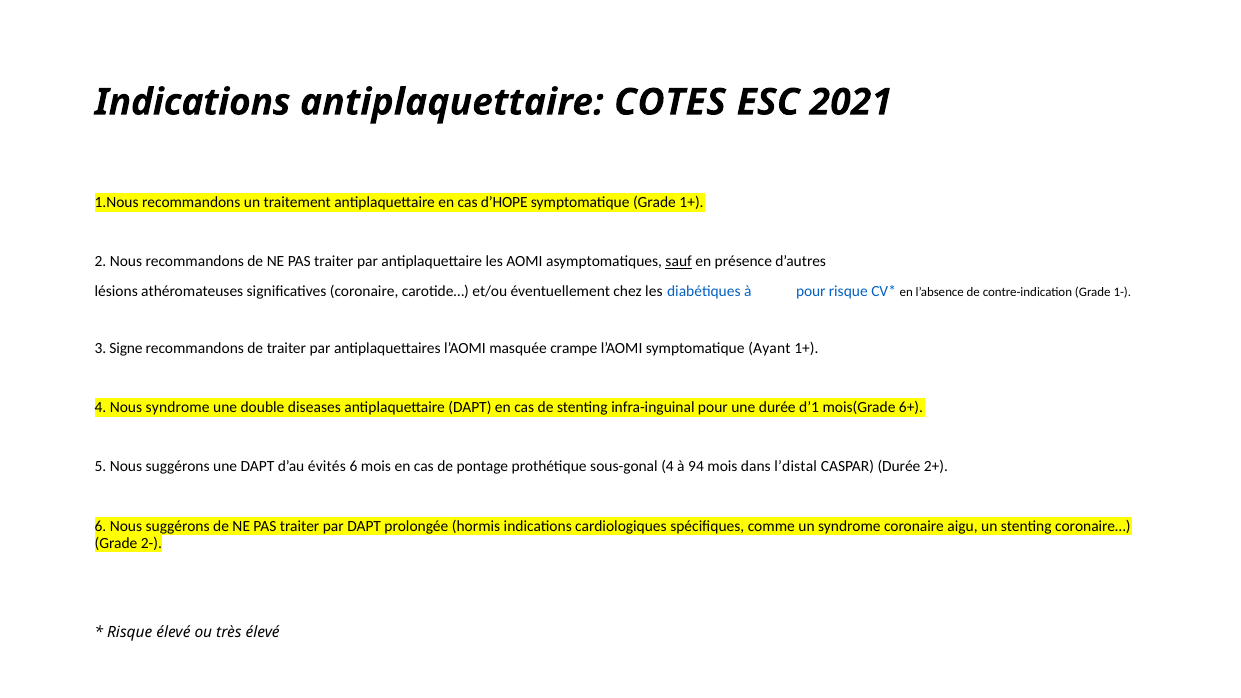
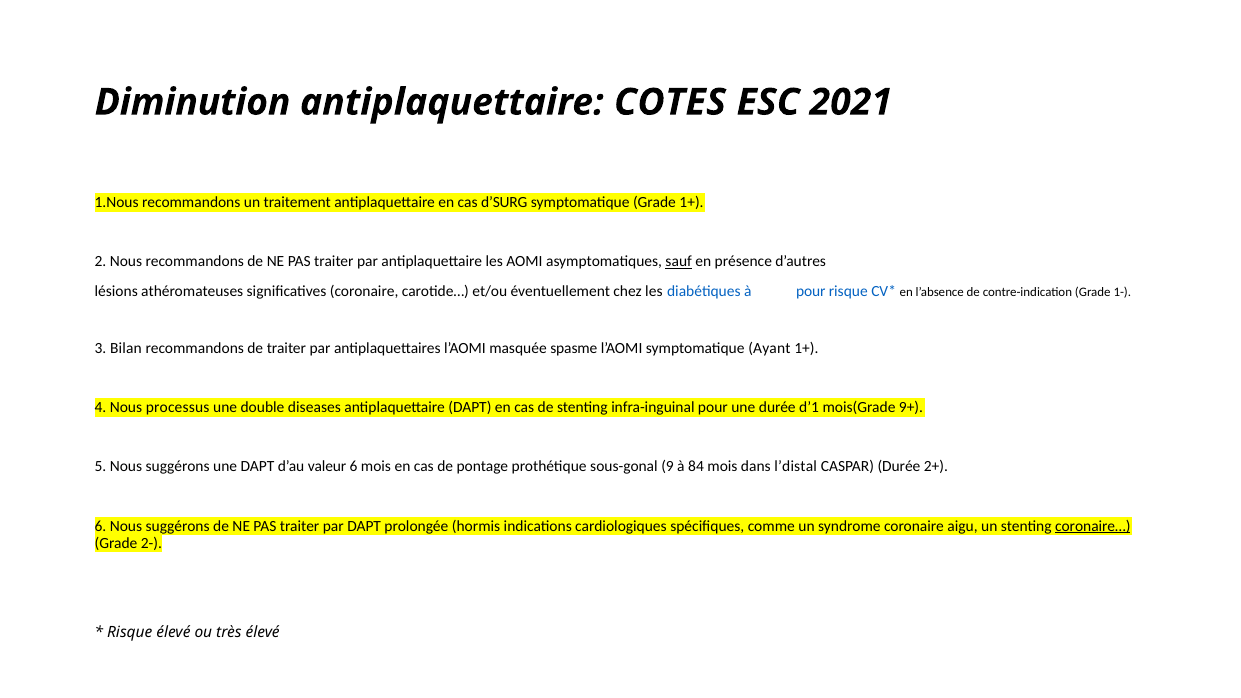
Indications at (193, 102): Indications -> Diminution
d’HOPE: d’HOPE -> d’SURG
Signe: Signe -> Bilan
crampe: crampe -> spasme
Nous syndrome: syndrome -> processus
6+: 6+ -> 9+
évités: évités -> valeur
sous-gonal 4: 4 -> 9
94: 94 -> 84
coronaire… underline: none -> present
